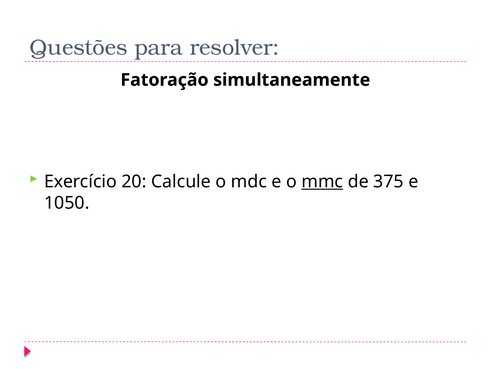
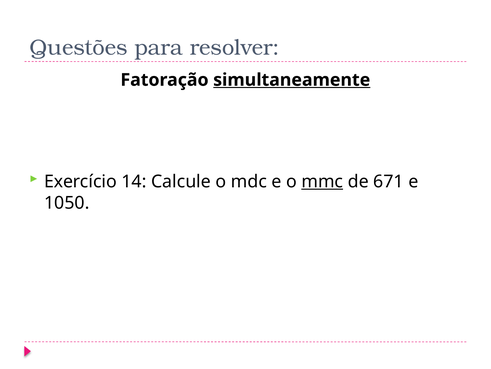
simultaneamente underline: none -> present
20: 20 -> 14
375: 375 -> 671
